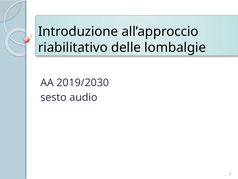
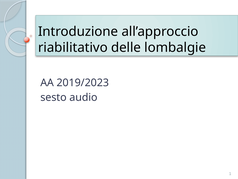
2019/2030: 2019/2030 -> 2019/2023
